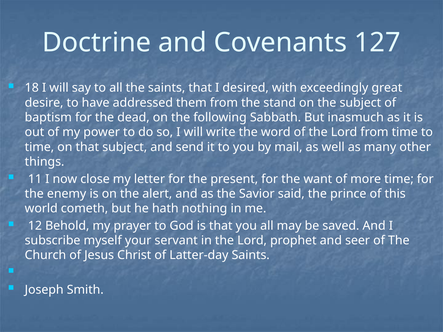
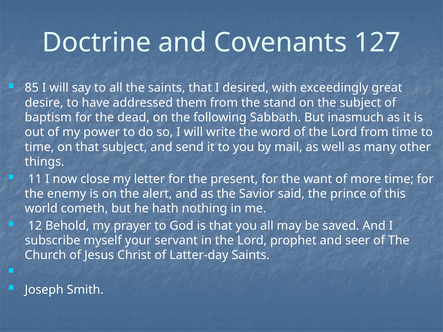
18: 18 -> 85
